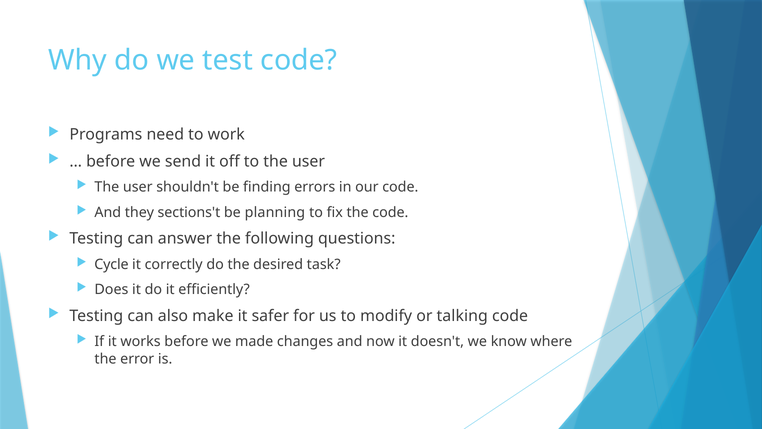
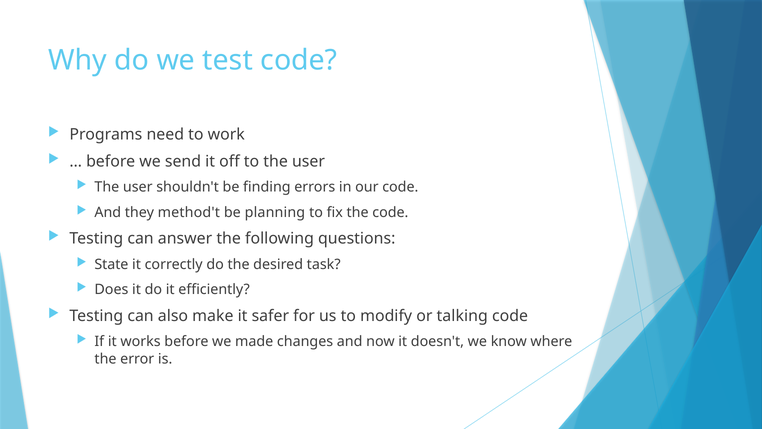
sections't: sections't -> method't
Cycle: Cycle -> State
